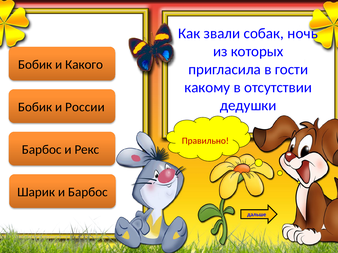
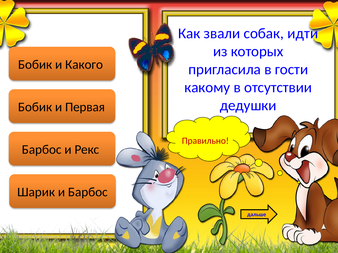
ночь: ночь -> идти
России: России -> Первая
